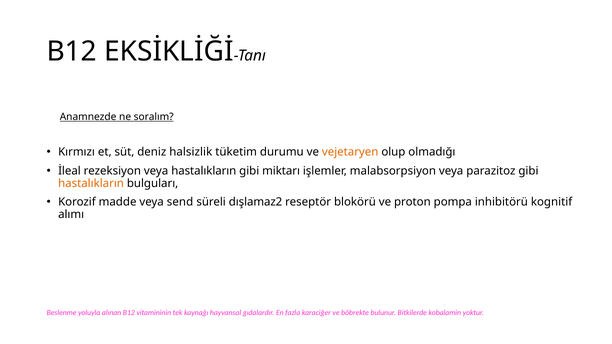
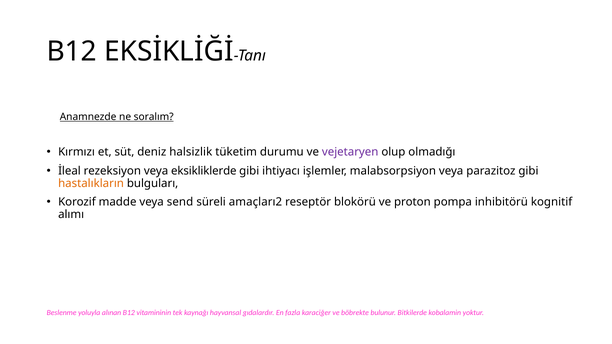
vejetaryen colour: orange -> purple
veya hastalıkların: hastalıkların -> eksikliklerde
miktarı: miktarı -> ihtiyacı
dışlamaz2: dışlamaz2 -> amaçları2
